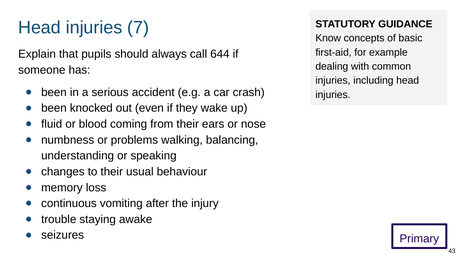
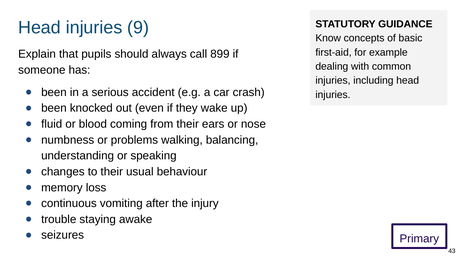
7: 7 -> 9
644: 644 -> 899
